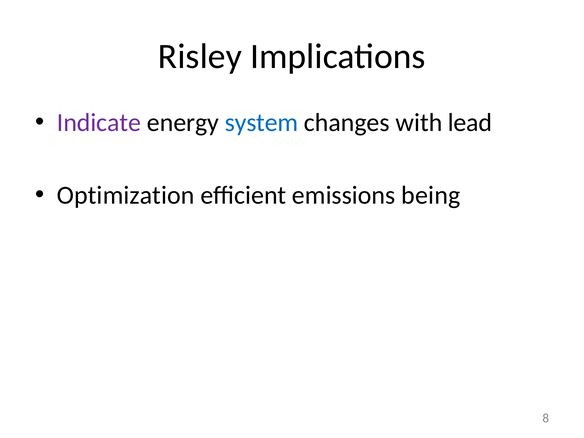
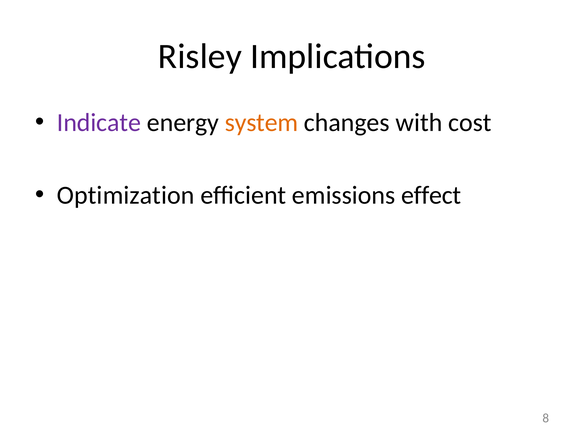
system colour: blue -> orange
lead: lead -> cost
being: being -> effect
